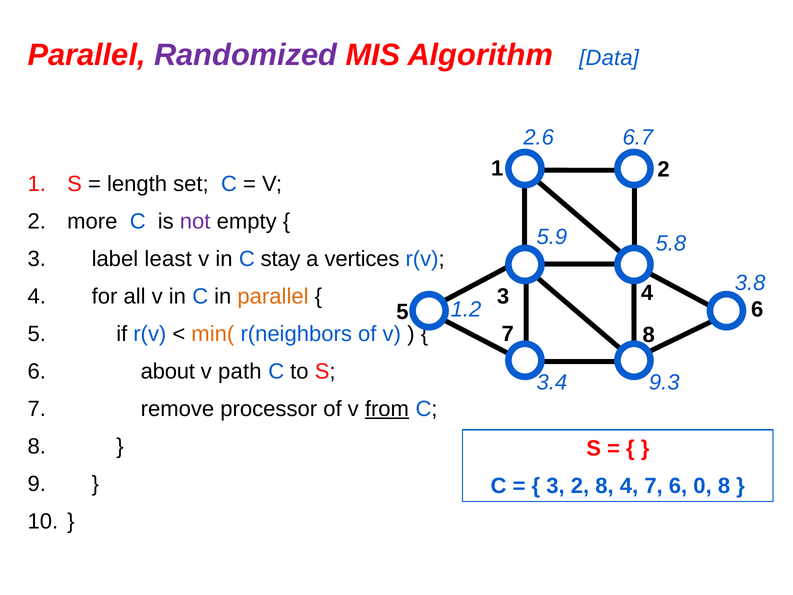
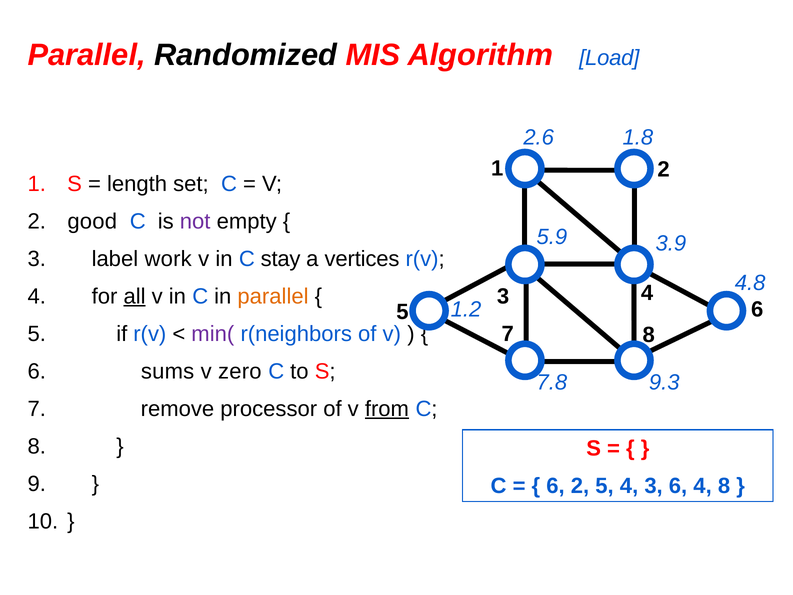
Randomized colour: purple -> black
Data: Data -> Load
6.7: 6.7 -> 1.8
more: more -> good
5.8: 5.8 -> 3.9
least: least -> work
3.8: 3.8 -> 4.8
all underline: none -> present
min( colour: orange -> purple
about: about -> sums
path: path -> zero
3.4: 3.4 -> 7.8
3 at (556, 486): 3 -> 6
2 8: 8 -> 5
7 at (654, 486): 7 -> 3
6 0: 0 -> 4
